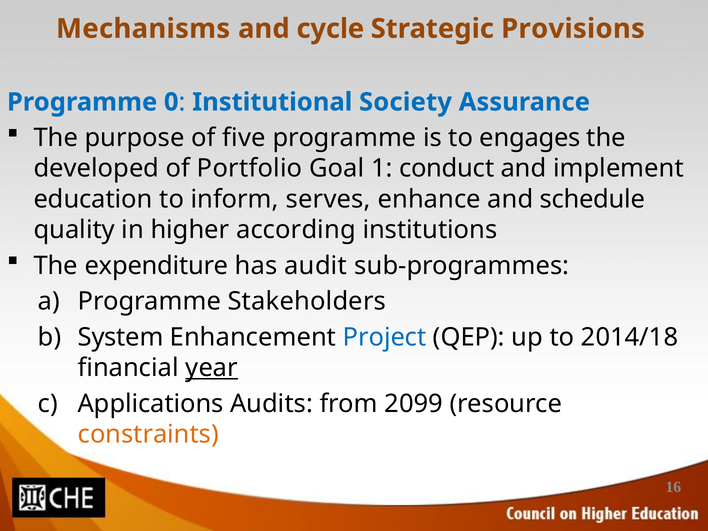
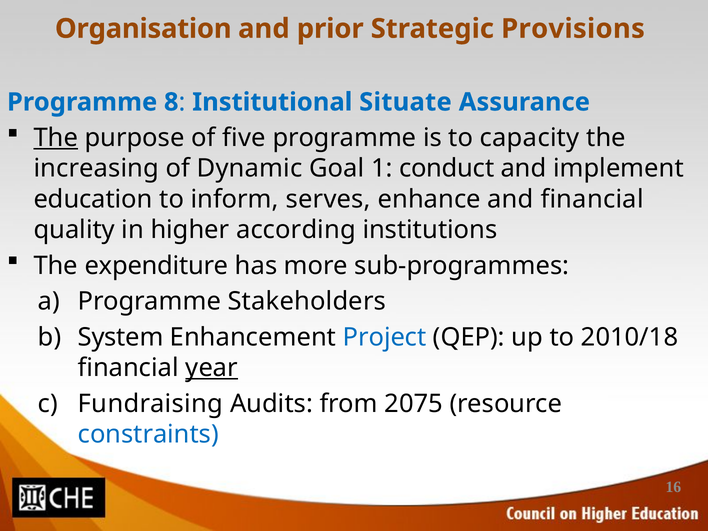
Mechanisms: Mechanisms -> Organisation
cycle: cycle -> prior
0: 0 -> 8
Society: Society -> Situate
The at (56, 138) underline: none -> present
engages: engages -> capacity
developed: developed -> increasing
Portfolio: Portfolio -> Dynamic
and schedule: schedule -> financial
audit: audit -> more
2014/18: 2014/18 -> 2010/18
Applications: Applications -> Fundraising
2099: 2099 -> 2075
constraints colour: orange -> blue
